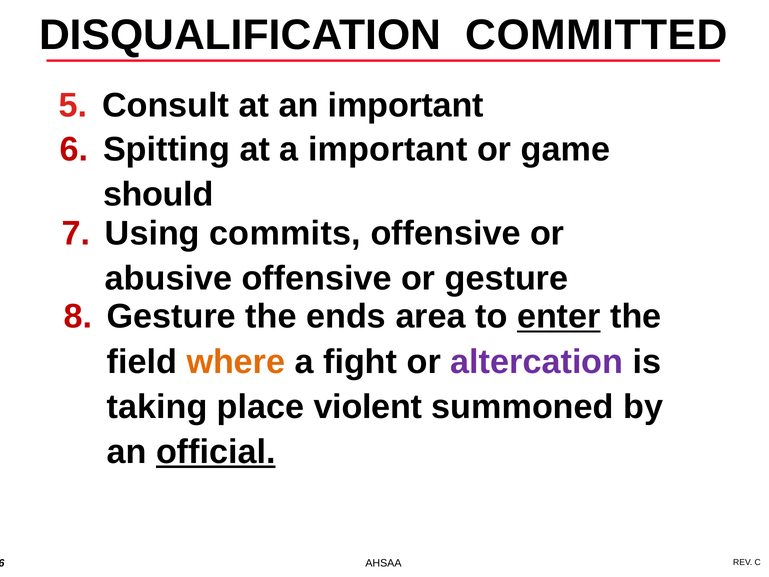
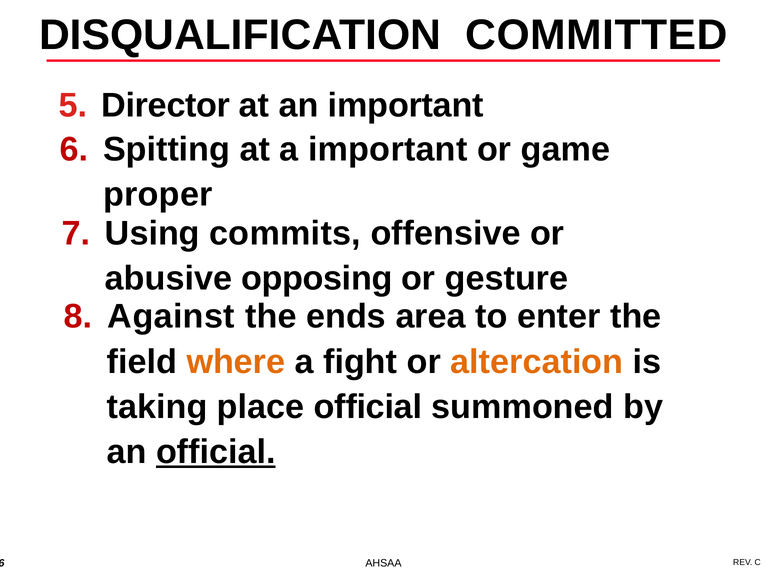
Consult: Consult -> Director
should: should -> proper
abusive offensive: offensive -> opposing
Gesture at (171, 317): Gesture -> Against
enter underline: present -> none
altercation colour: purple -> orange
place violent: violent -> official
